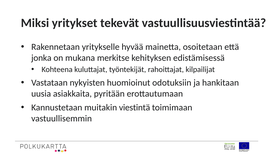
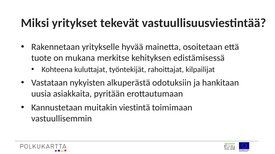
jonka: jonka -> tuote
huomioinut: huomioinut -> alkuperästä
